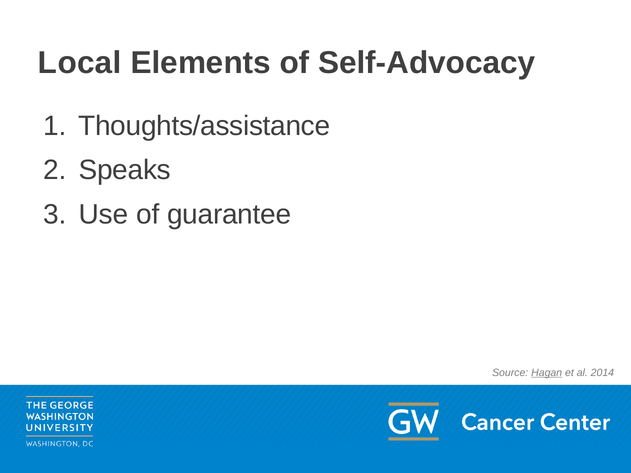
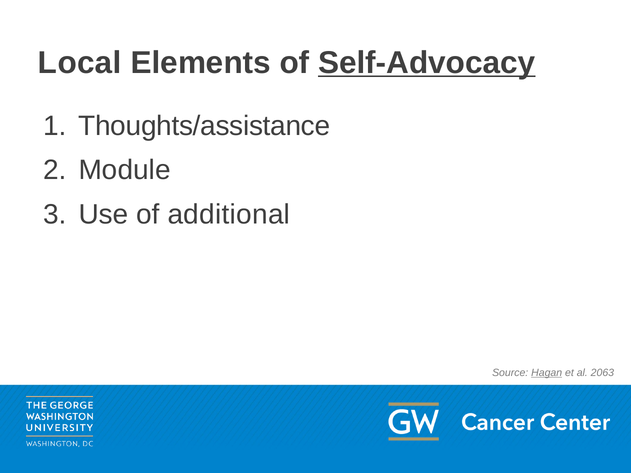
Self-Advocacy underline: none -> present
Speaks: Speaks -> Module
guarantee: guarantee -> additional
2014: 2014 -> 2063
